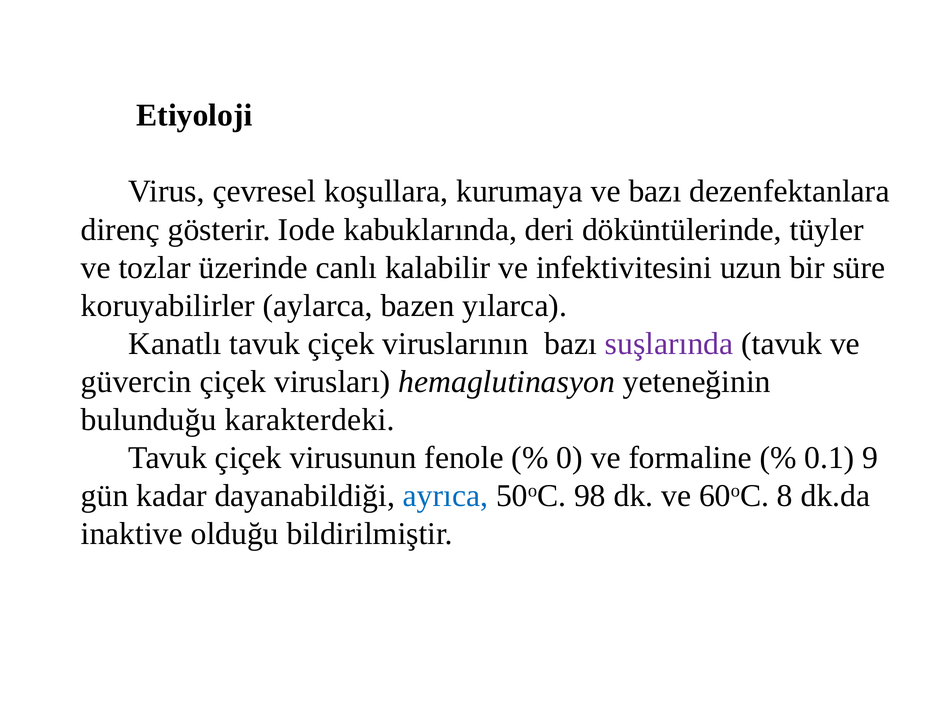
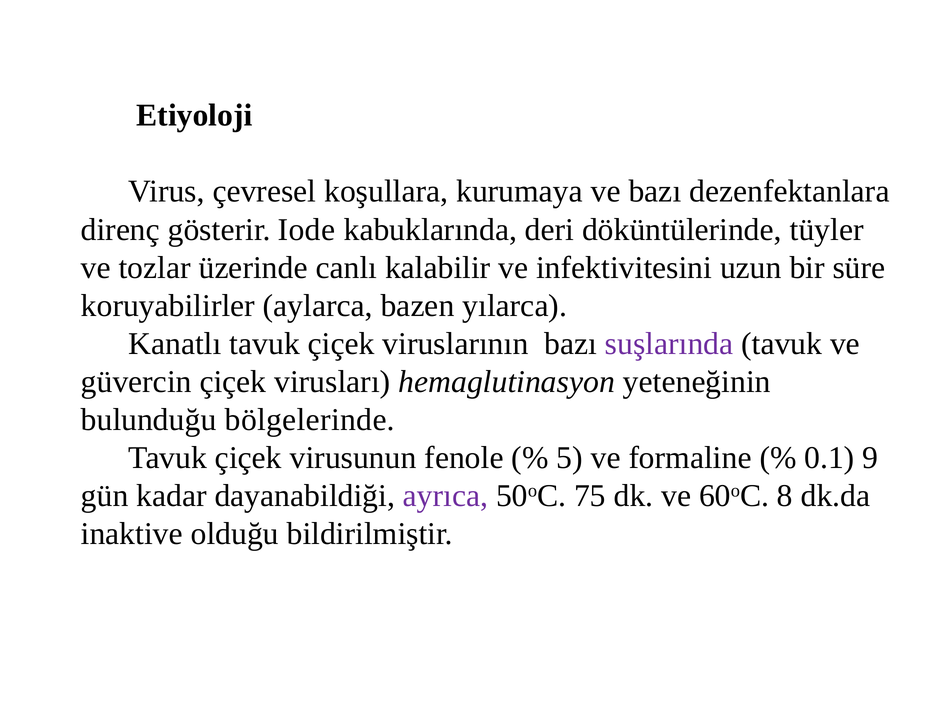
karakterdeki: karakterdeki -> bölgelerinde
0: 0 -> 5
ayrıca colour: blue -> purple
98: 98 -> 75
